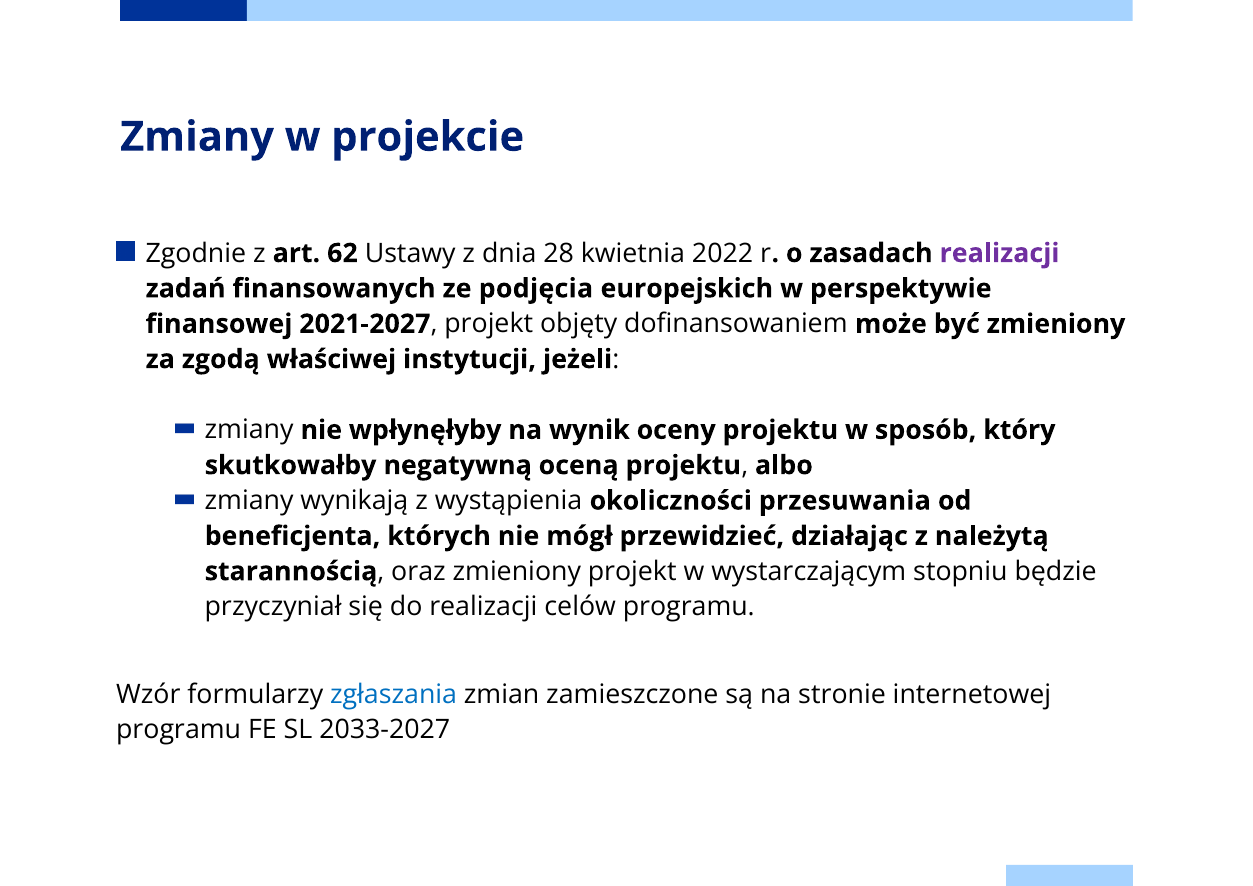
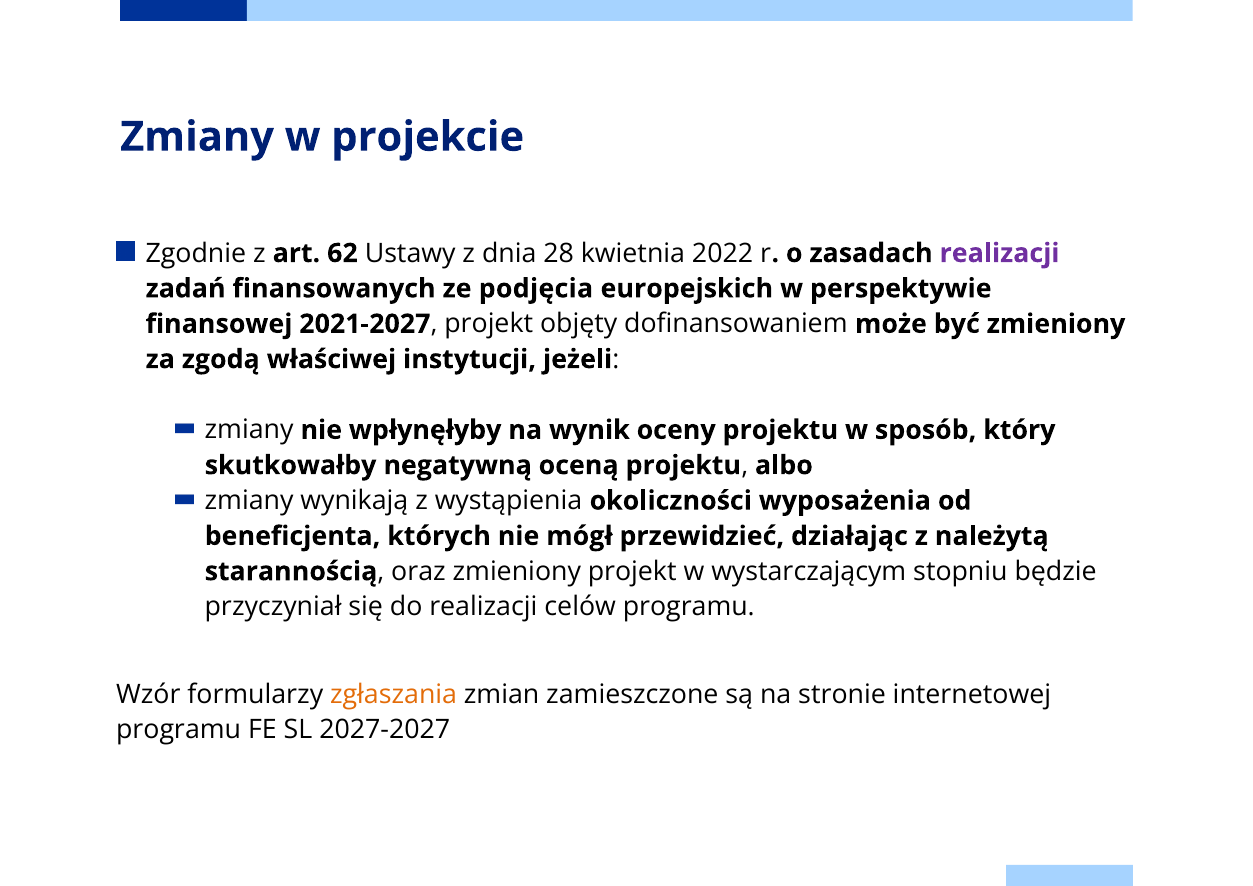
przesuwania: przesuwania -> wyposażenia
zgłaszania colour: blue -> orange
2033-2027: 2033-2027 -> 2027-2027
